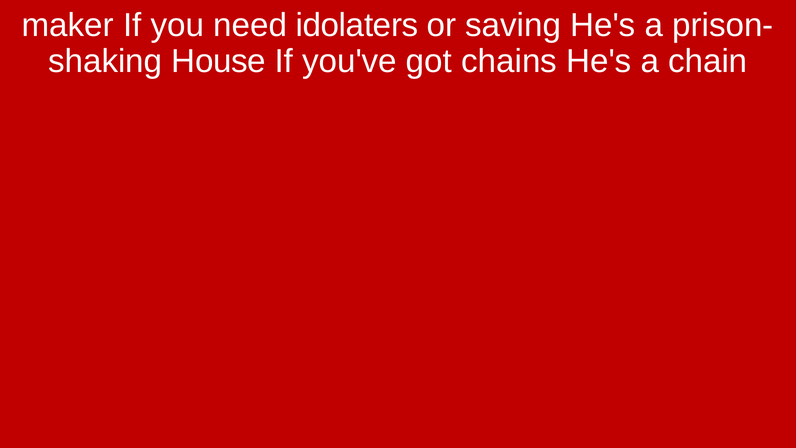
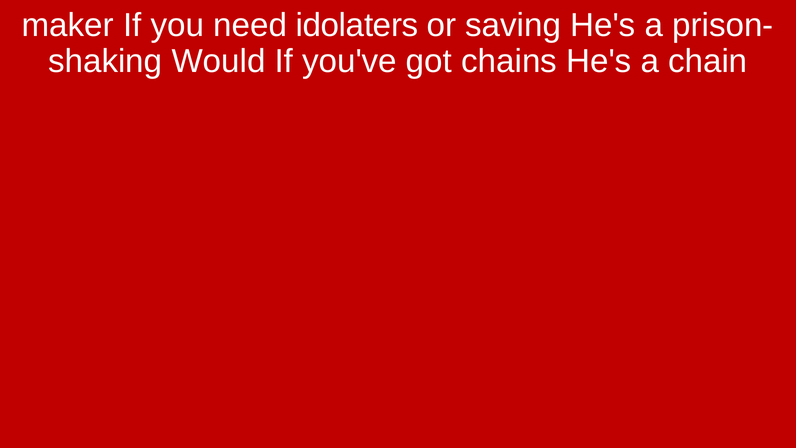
House: House -> Would
